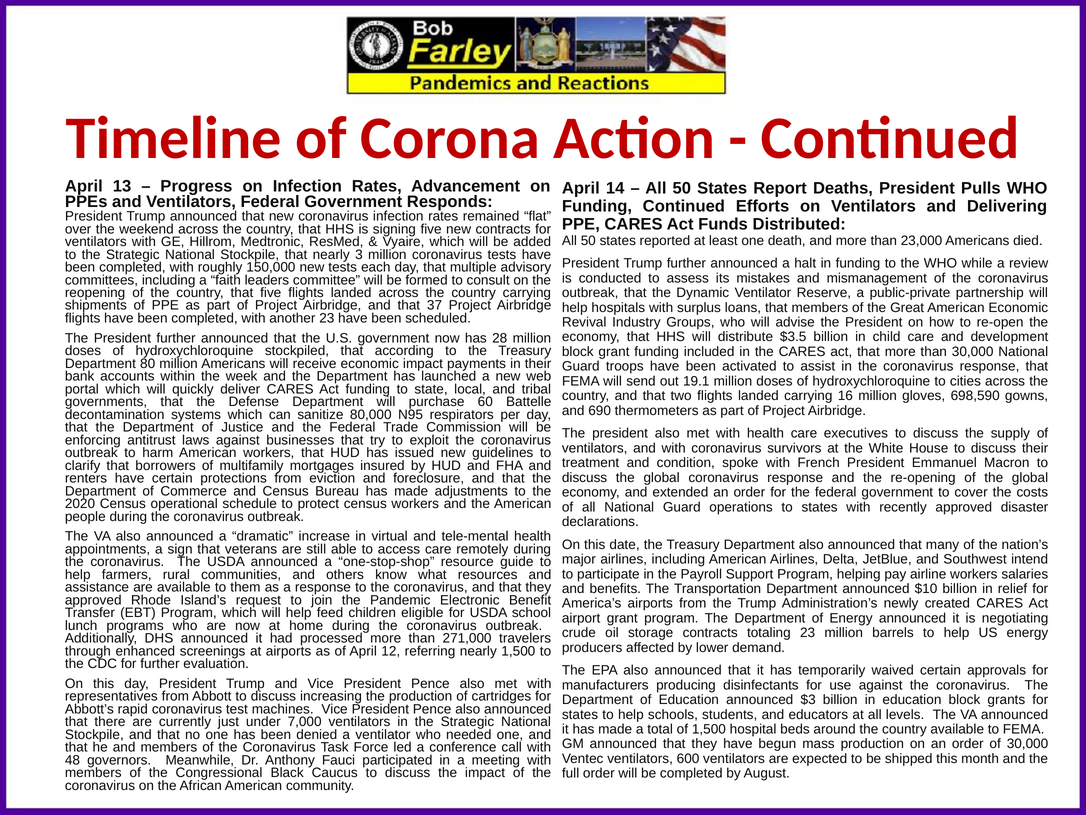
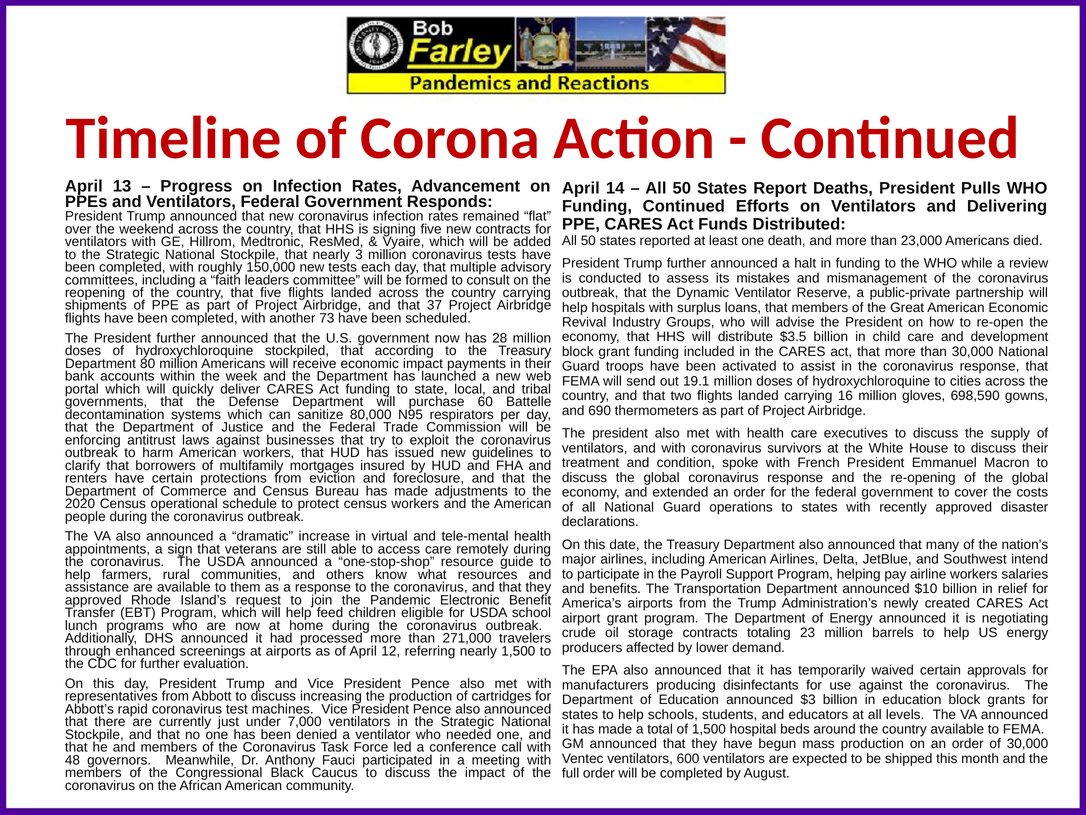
another 23: 23 -> 73
